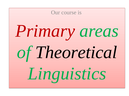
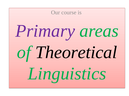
Primary colour: red -> purple
